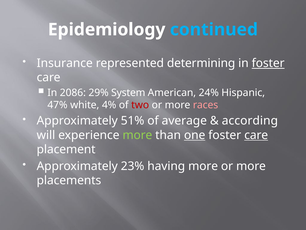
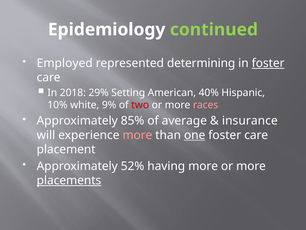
continued colour: light blue -> light green
Insurance: Insurance -> Employed
2086: 2086 -> 2018
System: System -> Setting
24%: 24% -> 40%
47%: 47% -> 10%
4%: 4% -> 9%
51%: 51% -> 85%
according: according -> insurance
more at (137, 135) colour: light green -> pink
care at (256, 135) underline: present -> none
23%: 23% -> 52%
placements underline: none -> present
